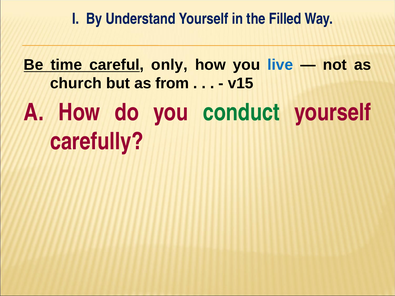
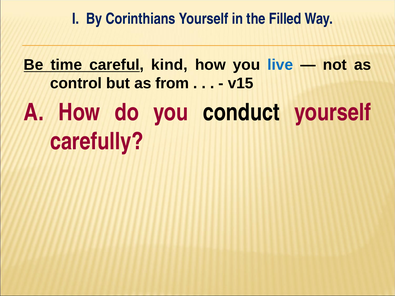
Understand: Understand -> Corinthians
only: only -> kind
church: church -> control
conduct colour: green -> black
